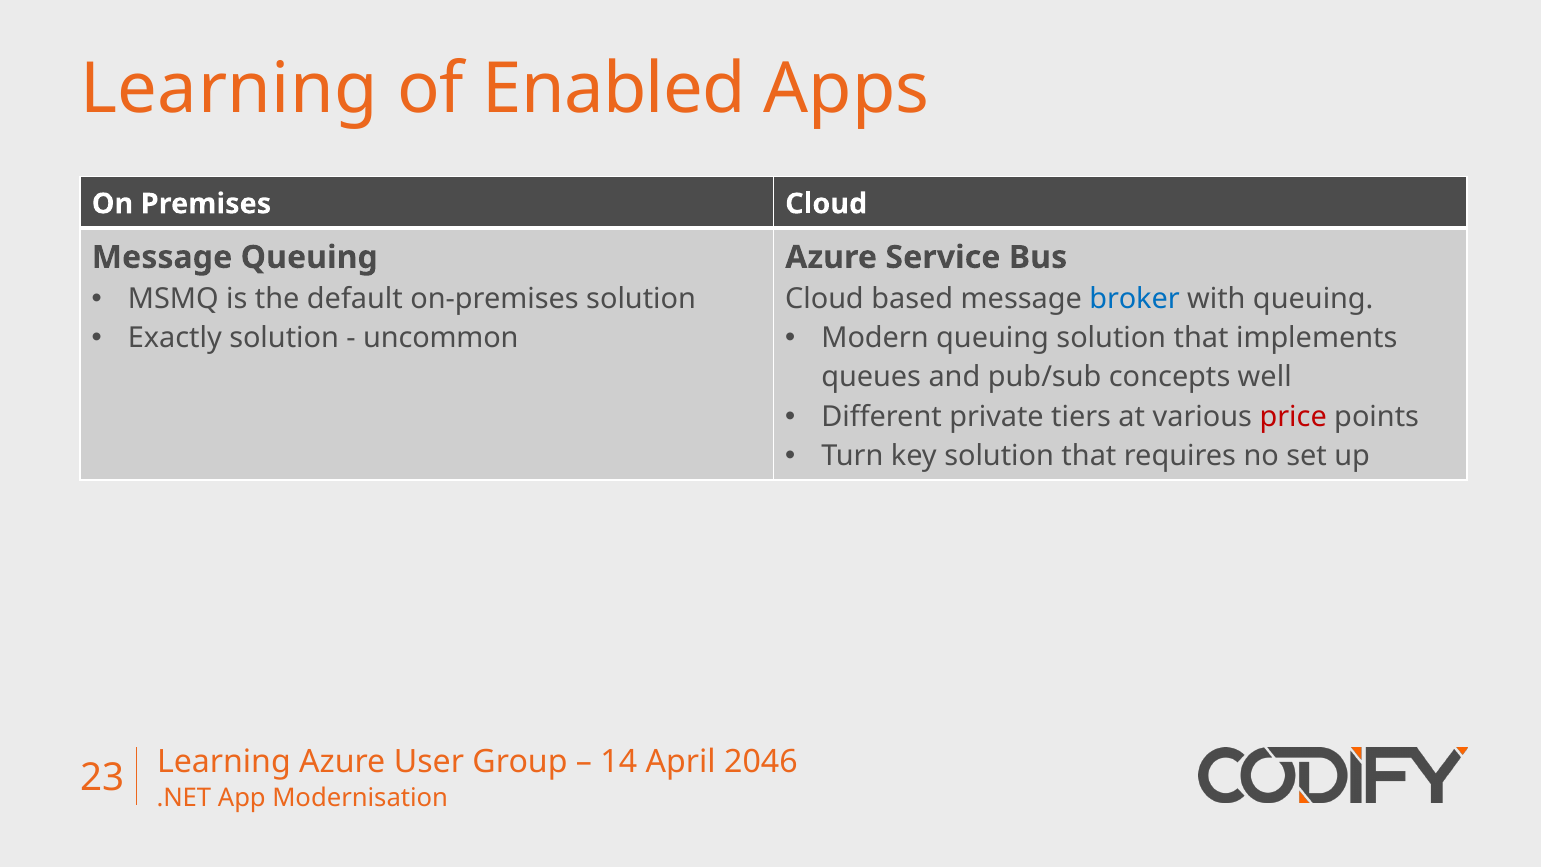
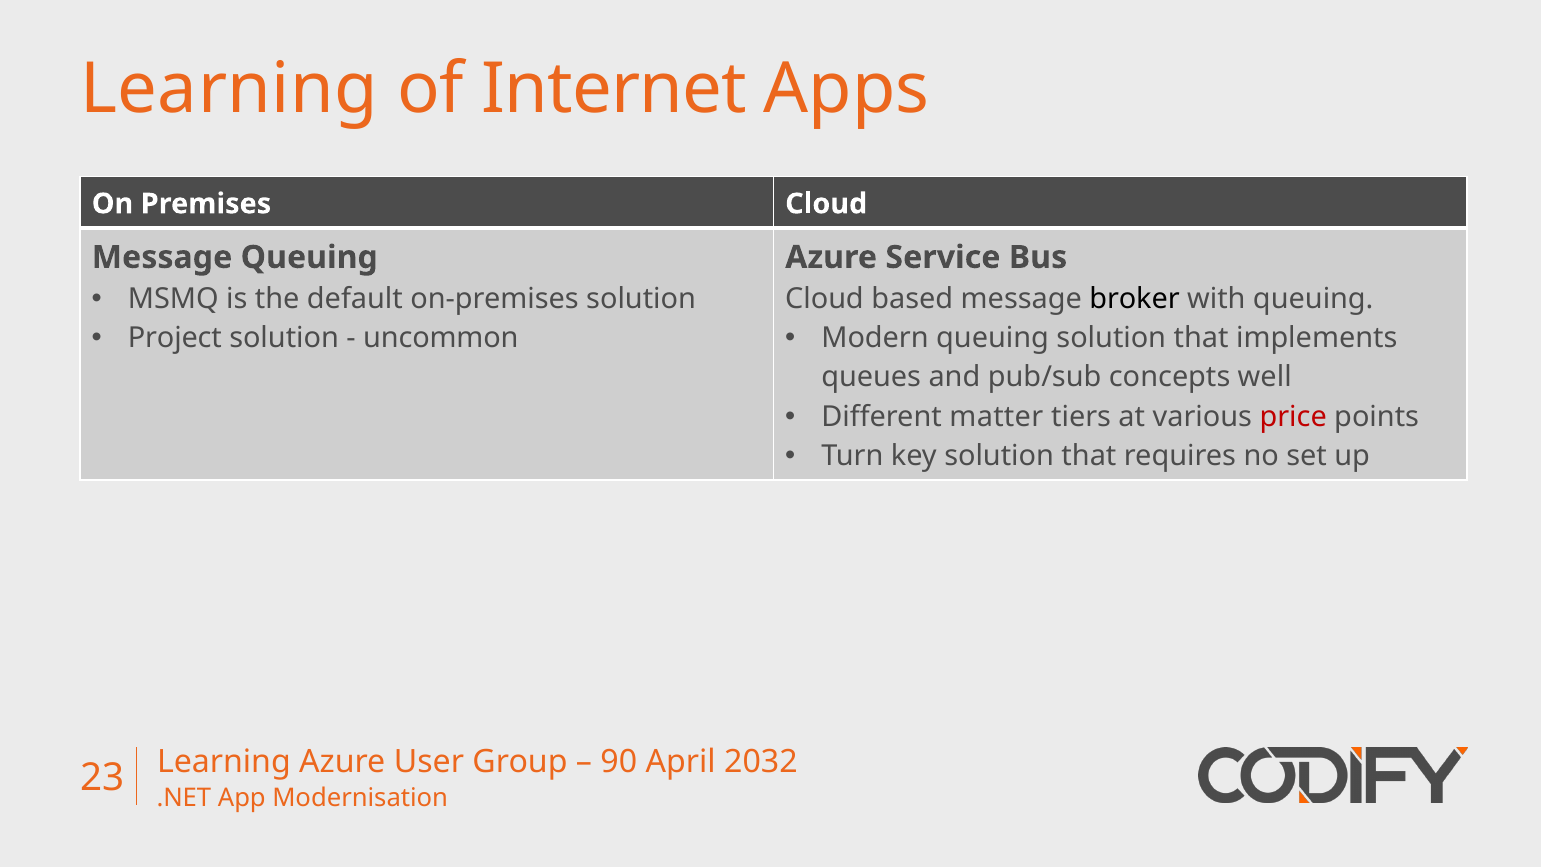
Enabled: Enabled -> Internet
broker colour: blue -> black
Exactly: Exactly -> Project
private: private -> matter
14: 14 -> 90
2046: 2046 -> 2032
